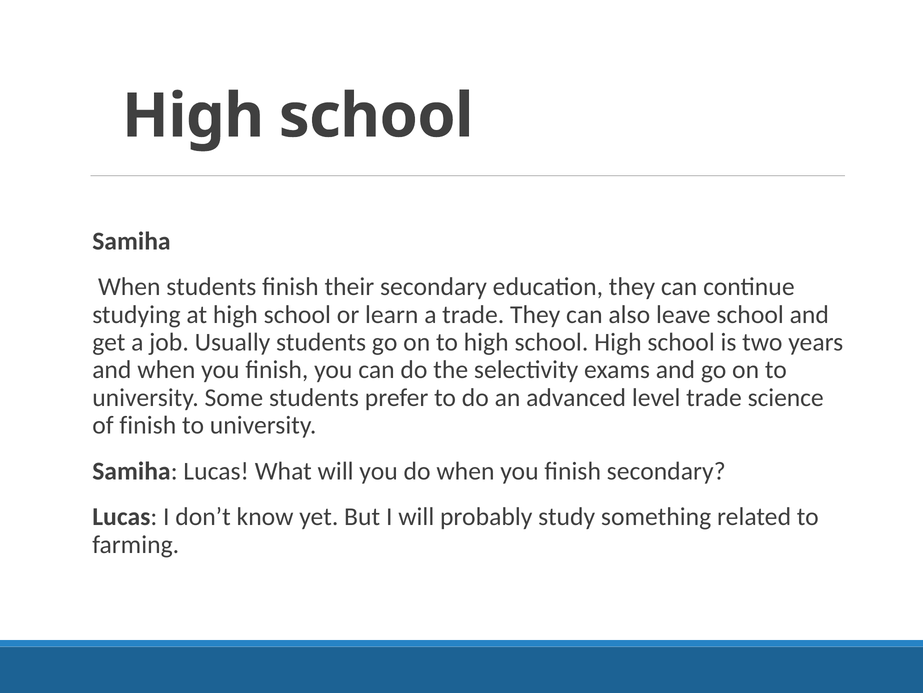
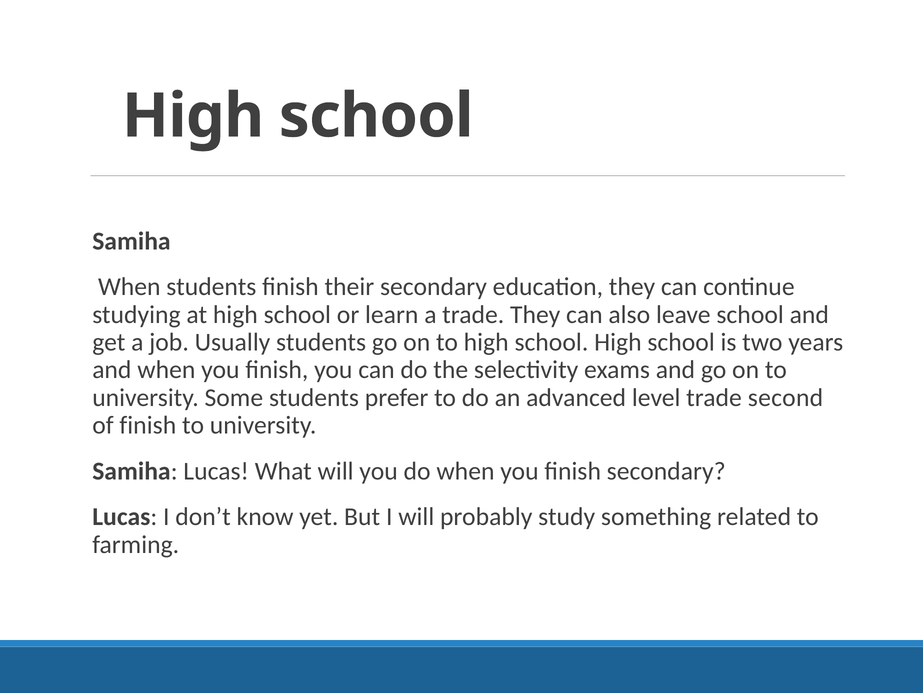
science: science -> second
